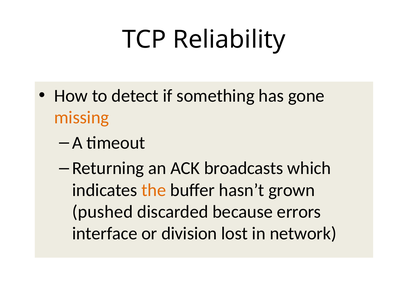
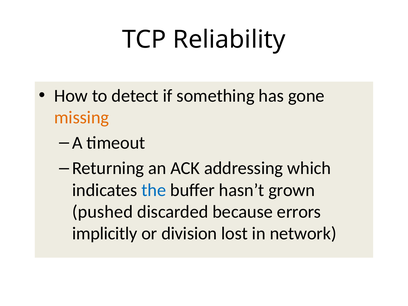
broadcasts: broadcasts -> addressing
the colour: orange -> blue
interface: interface -> implicitly
